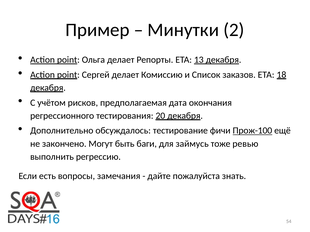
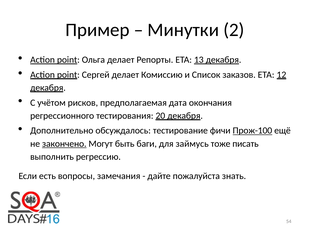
18: 18 -> 12
закончено underline: none -> present
ревью: ревью -> писать
